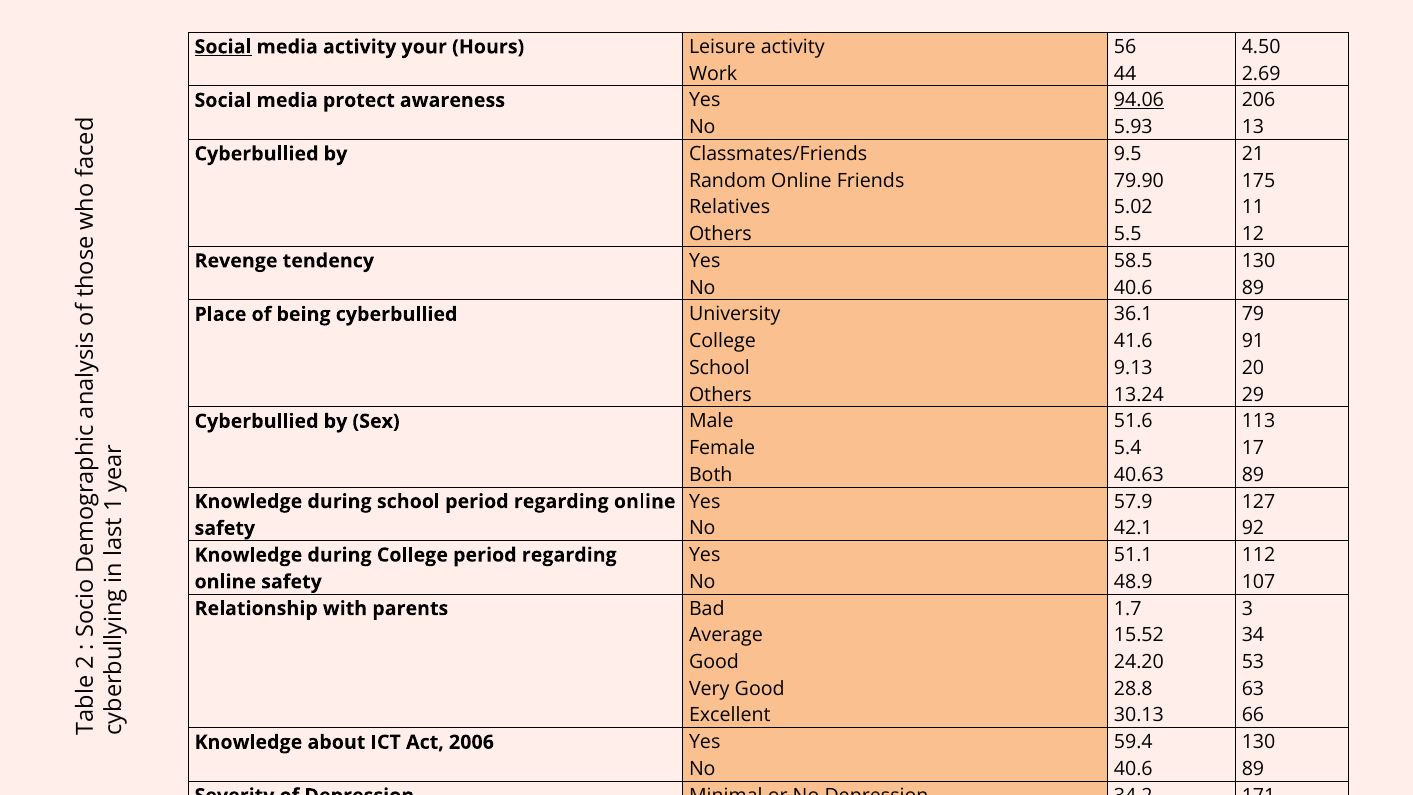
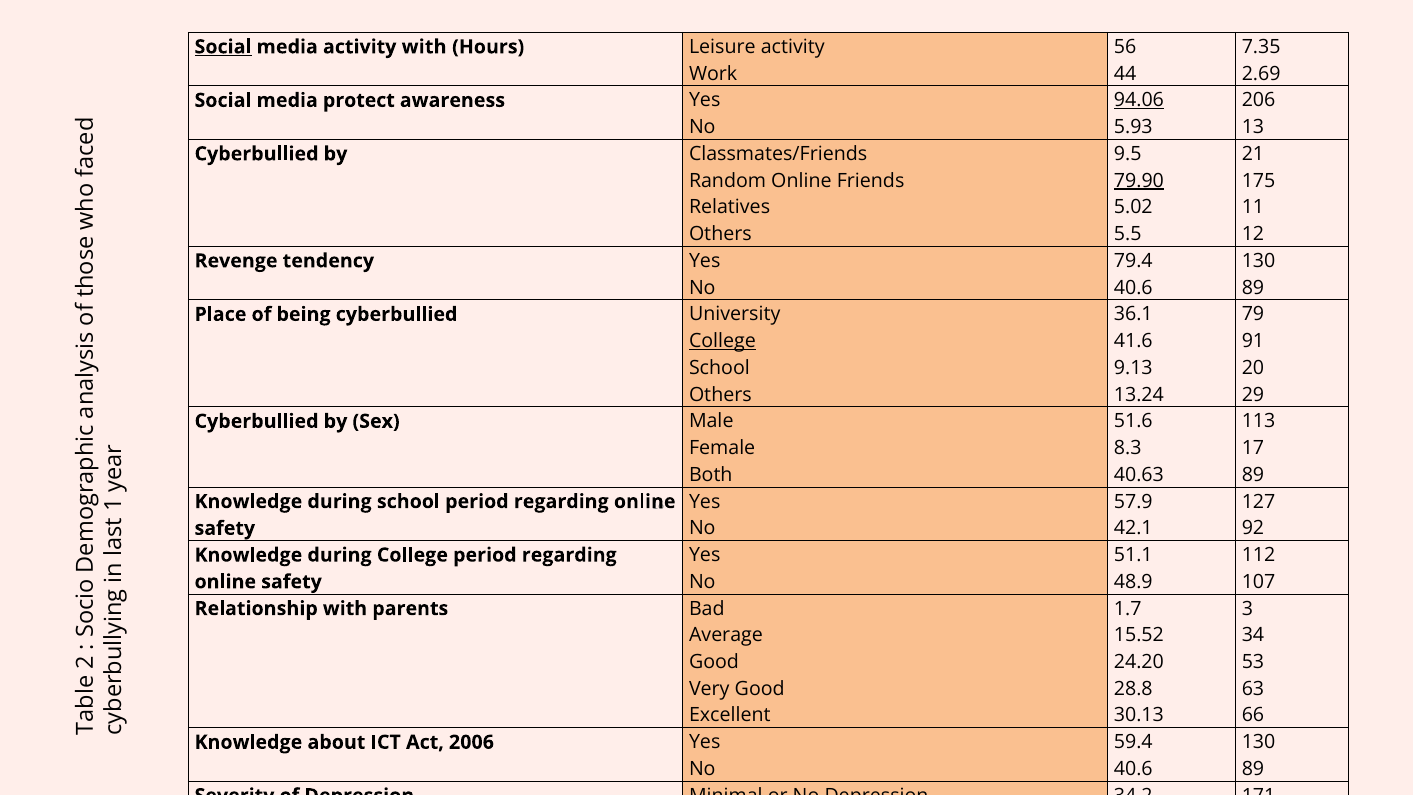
activity your: your -> with
4.50: 4.50 -> 7.35
79.90 underline: none -> present
58.5: 58.5 -> 79.4
College at (722, 341) underline: none -> present
5.4: 5.4 -> 8.3
